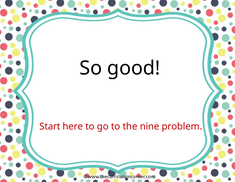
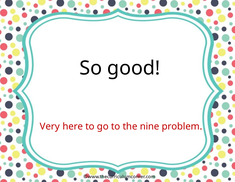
Start: Start -> Very
